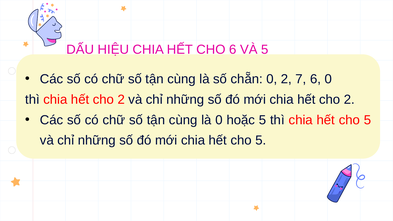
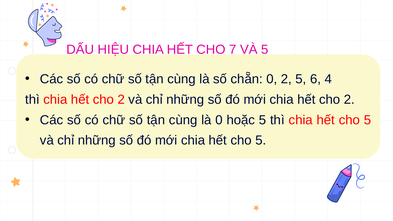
CHO 6: 6 -> 7
2 7: 7 -> 5
6 0: 0 -> 4
